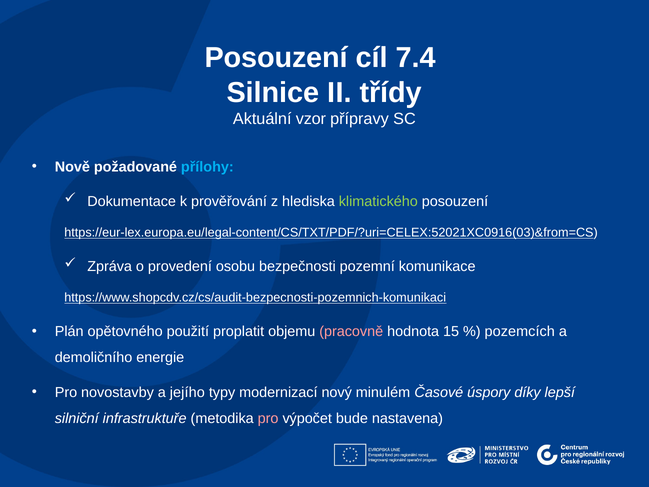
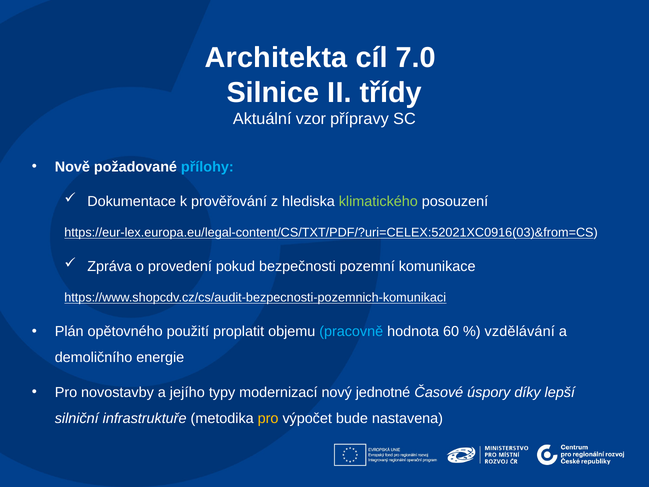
Posouzení at (276, 58): Posouzení -> Architekta
7.4: 7.4 -> 7.0
osobu: osobu -> pokud
pracovně colour: pink -> light blue
15: 15 -> 60
pozemcích: pozemcích -> vzdělávání
minulém: minulém -> jednotné
pro at (268, 418) colour: pink -> yellow
